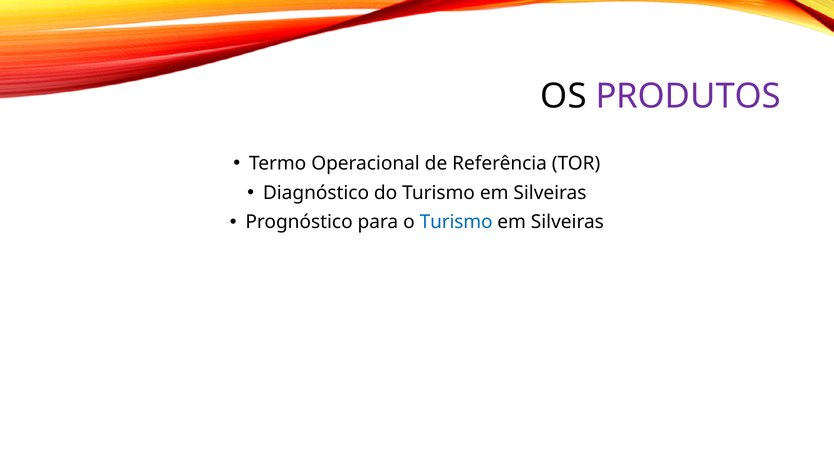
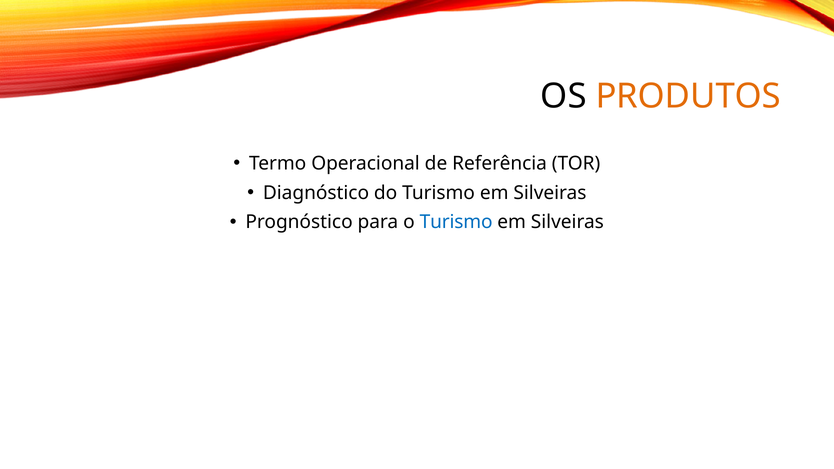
PRODUTOS colour: purple -> orange
